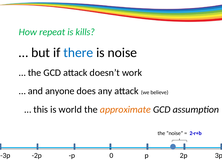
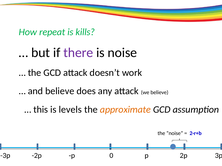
there colour: blue -> purple
and anyone: anyone -> believe
world: world -> levels
